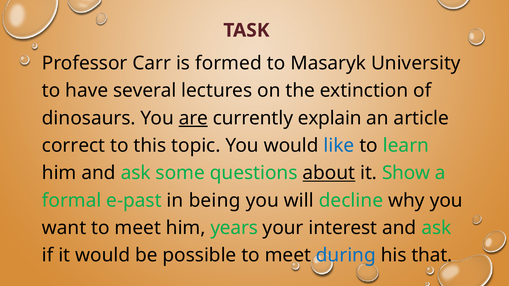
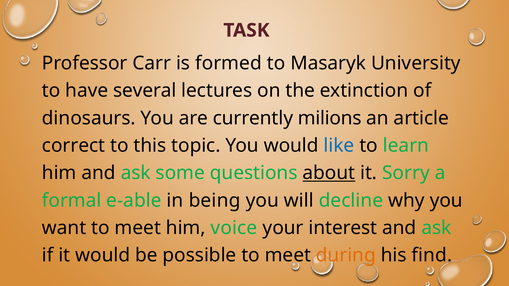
are underline: present -> none
explain: explain -> milions
Show: Show -> Sorry
e-past: e-past -> e-able
years: years -> voice
during colour: blue -> orange
that: that -> find
